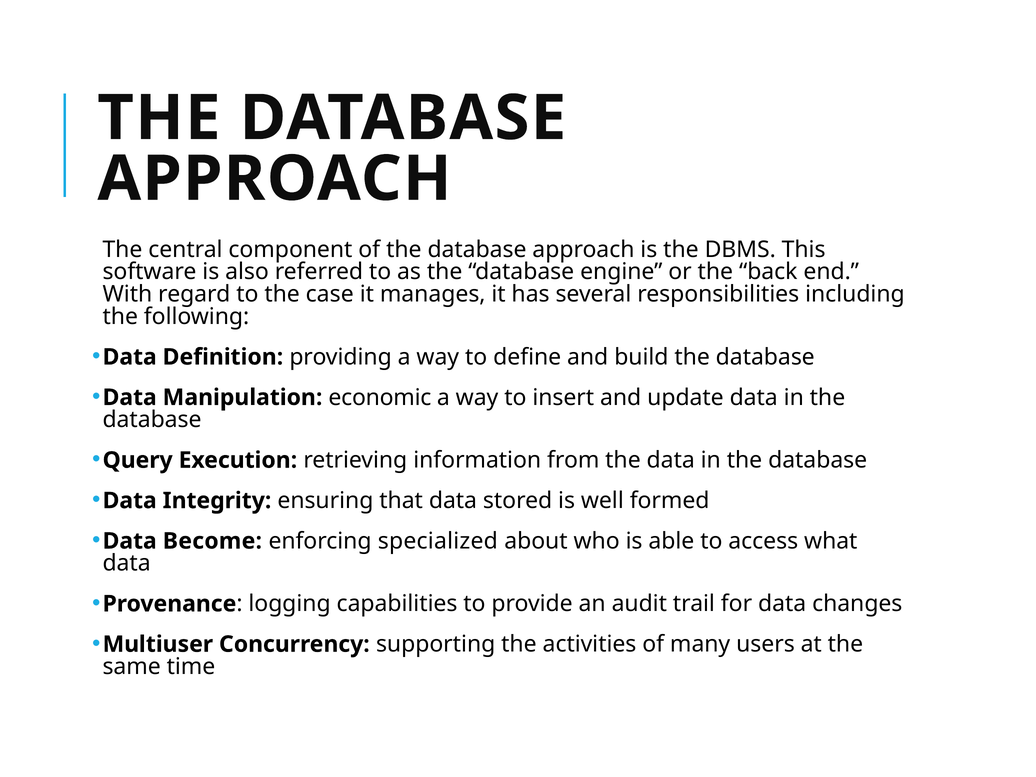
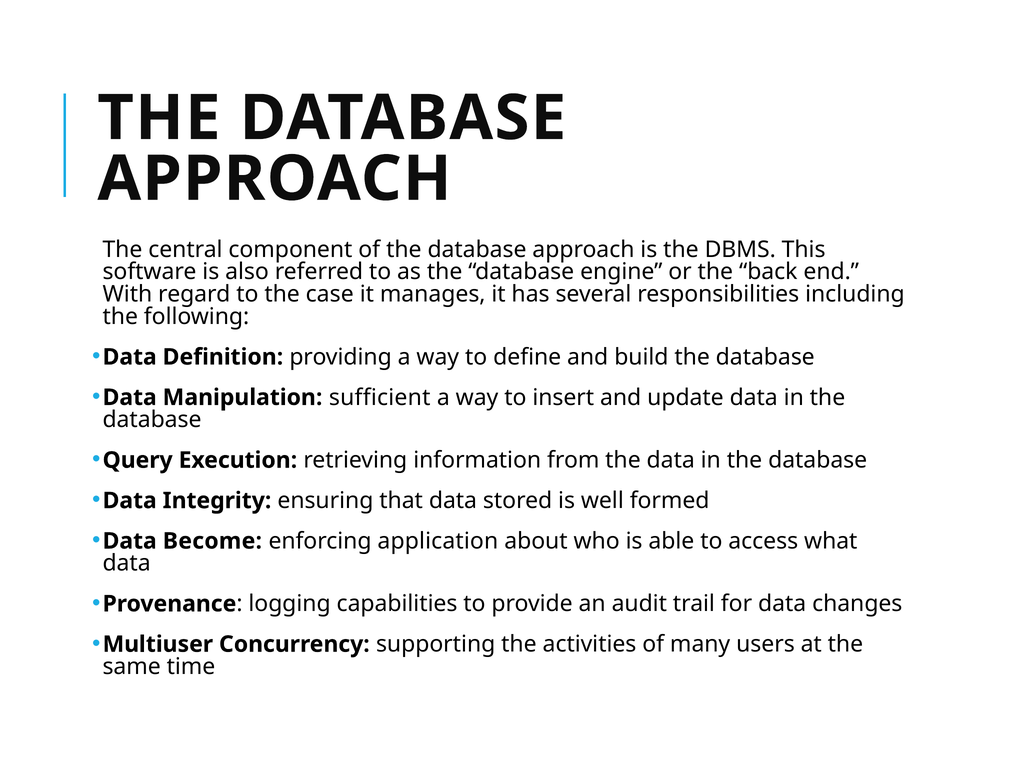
economic: economic -> sufficient
specialized: specialized -> application
